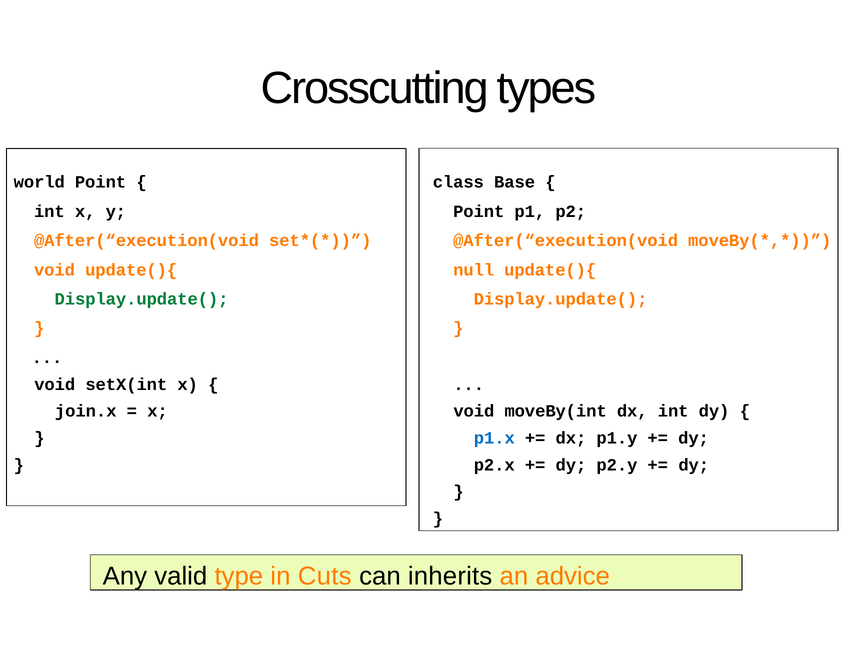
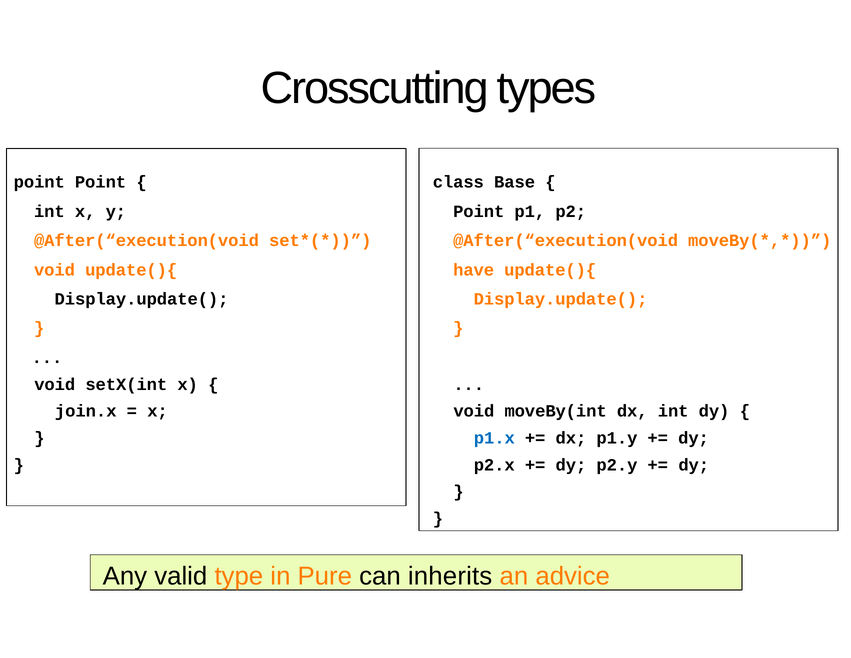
world at (39, 182): world -> point
null: null -> have
Display.update( at (142, 299) colour: green -> black
Cuts: Cuts -> Pure
